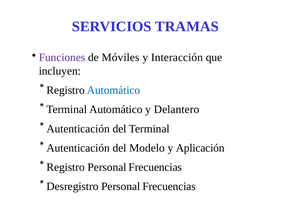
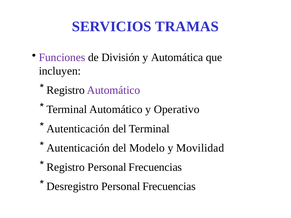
Móviles: Móviles -> División
Interacción: Interacción -> Automática
Automático at (114, 90) colour: blue -> purple
Delantero: Delantero -> Operativo
Aplicación: Aplicación -> Movilidad
